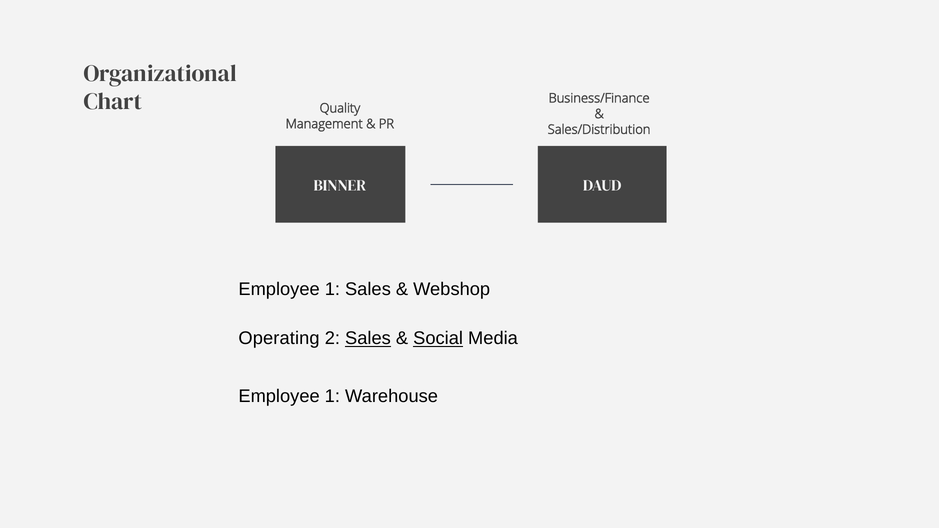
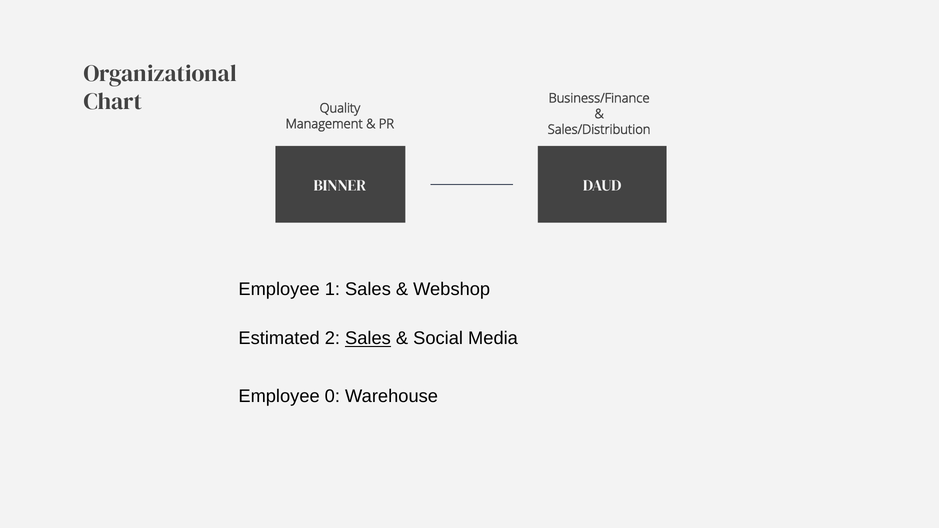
Operating: Operating -> Estimated
Social underline: present -> none
1 at (332, 397): 1 -> 0
